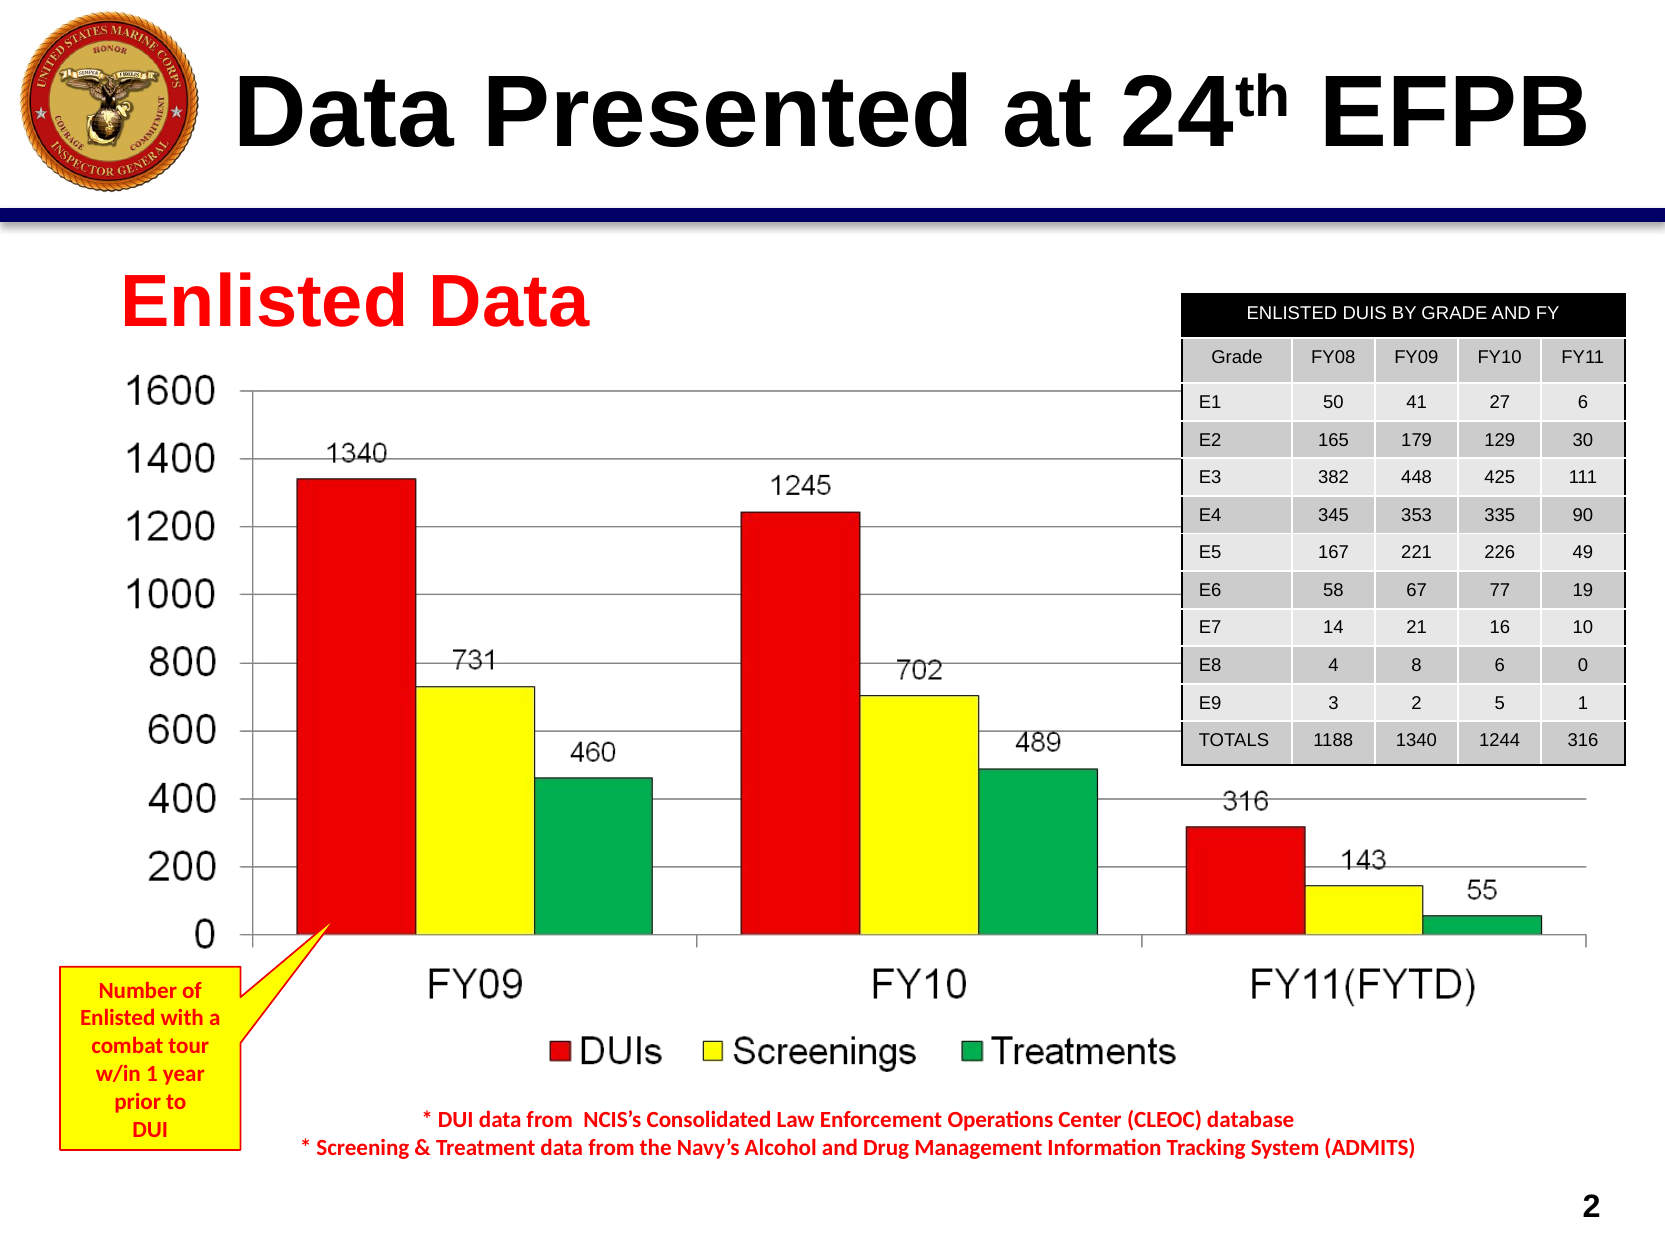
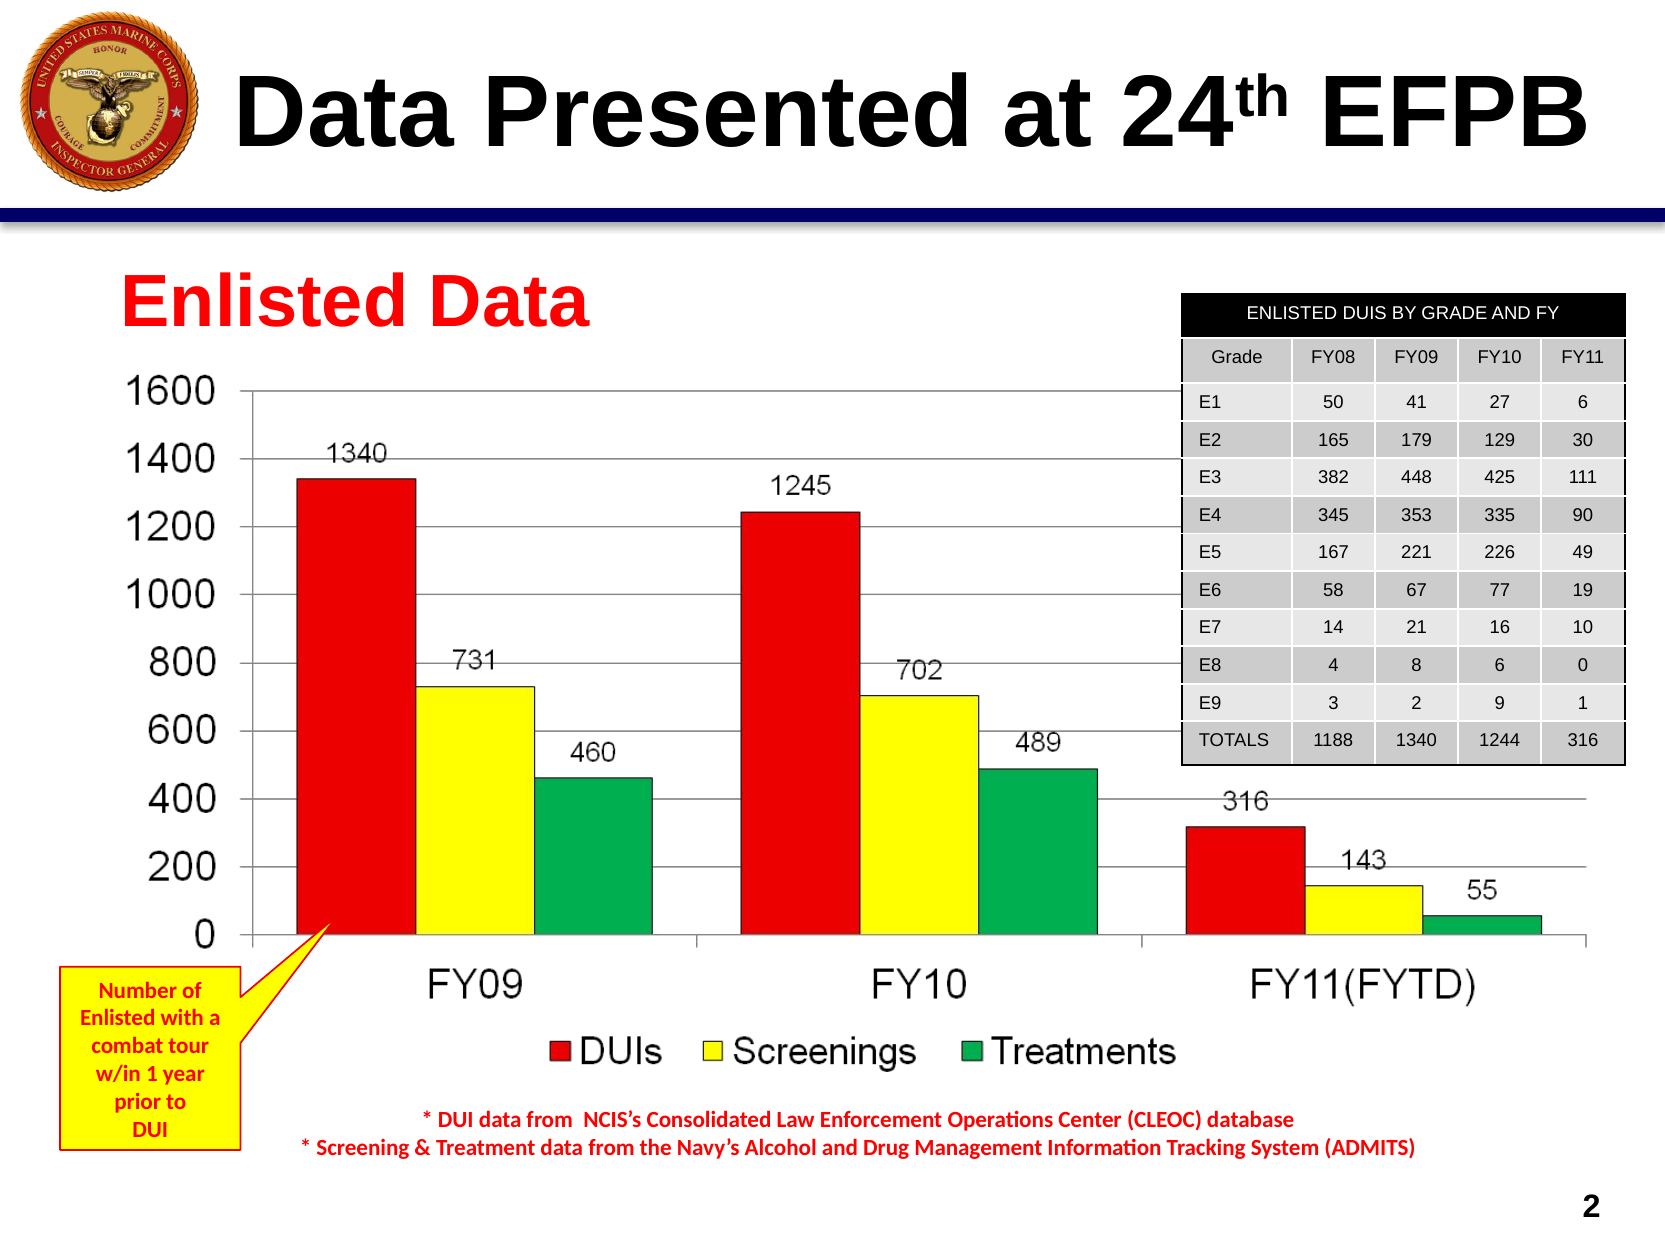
5: 5 -> 9
